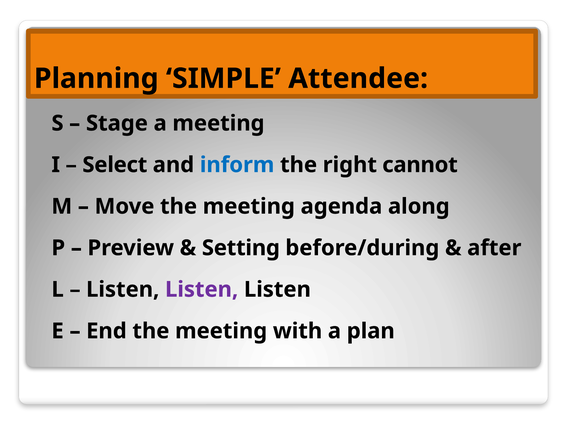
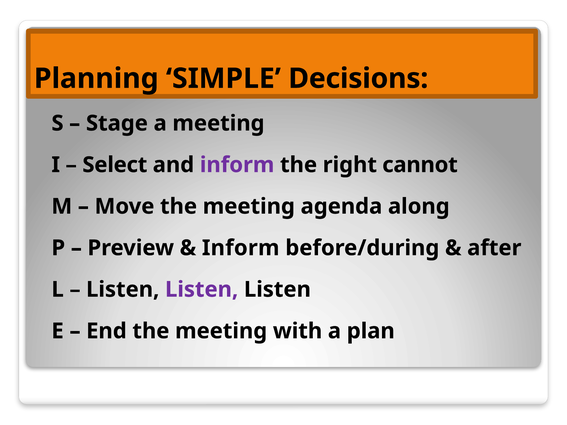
Attendee: Attendee -> Decisions
inform at (237, 165) colour: blue -> purple
Setting at (241, 248): Setting -> Inform
